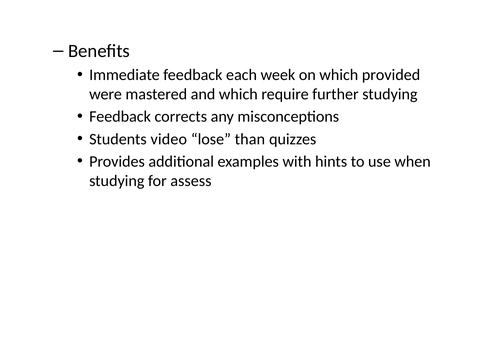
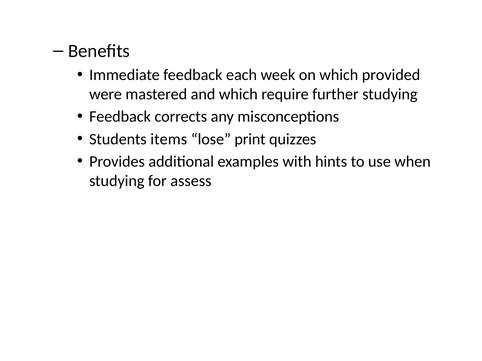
video: video -> items
than: than -> print
